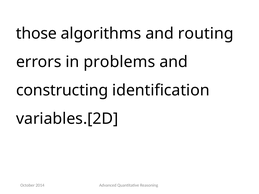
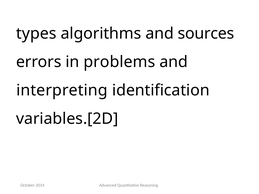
those: those -> types
routing: routing -> sources
constructing: constructing -> interpreting
